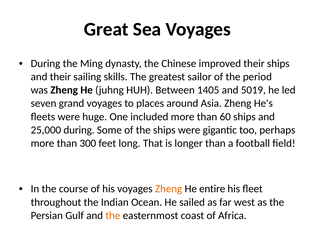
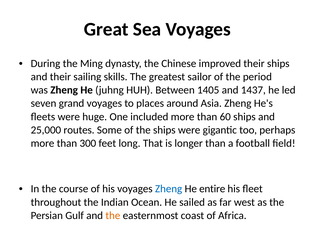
5019: 5019 -> 1437
25,000 during: during -> routes
Zheng at (169, 189) colour: orange -> blue
